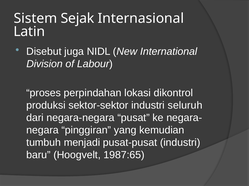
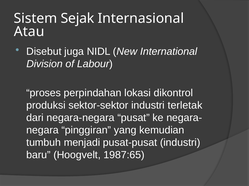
Latin: Latin -> Atau
seluruh: seluruh -> terletak
